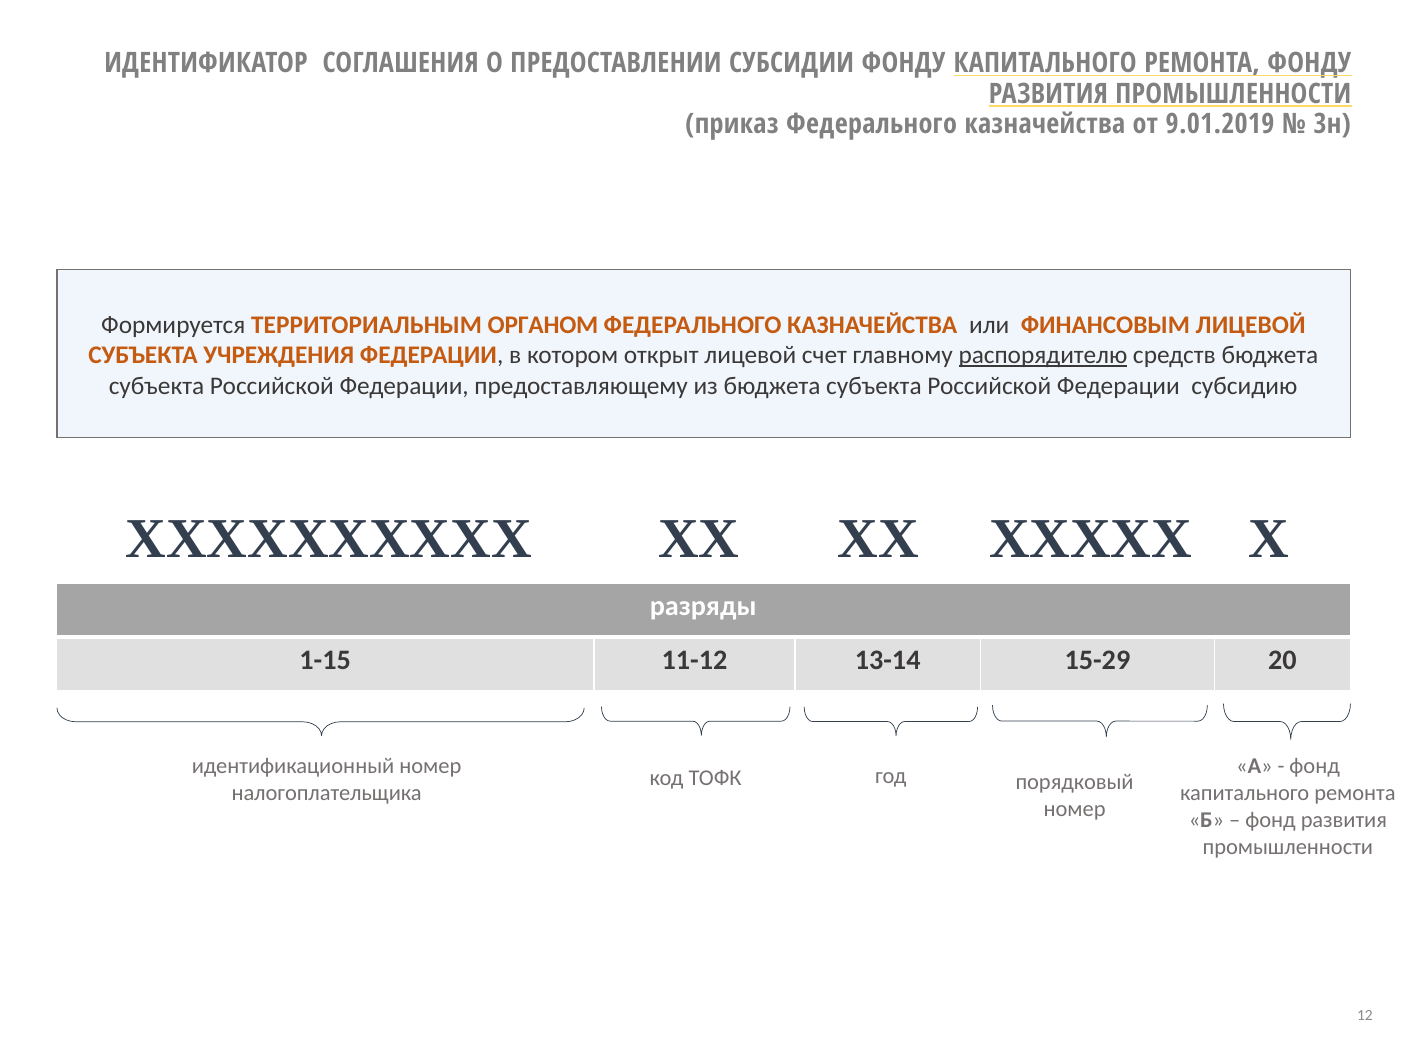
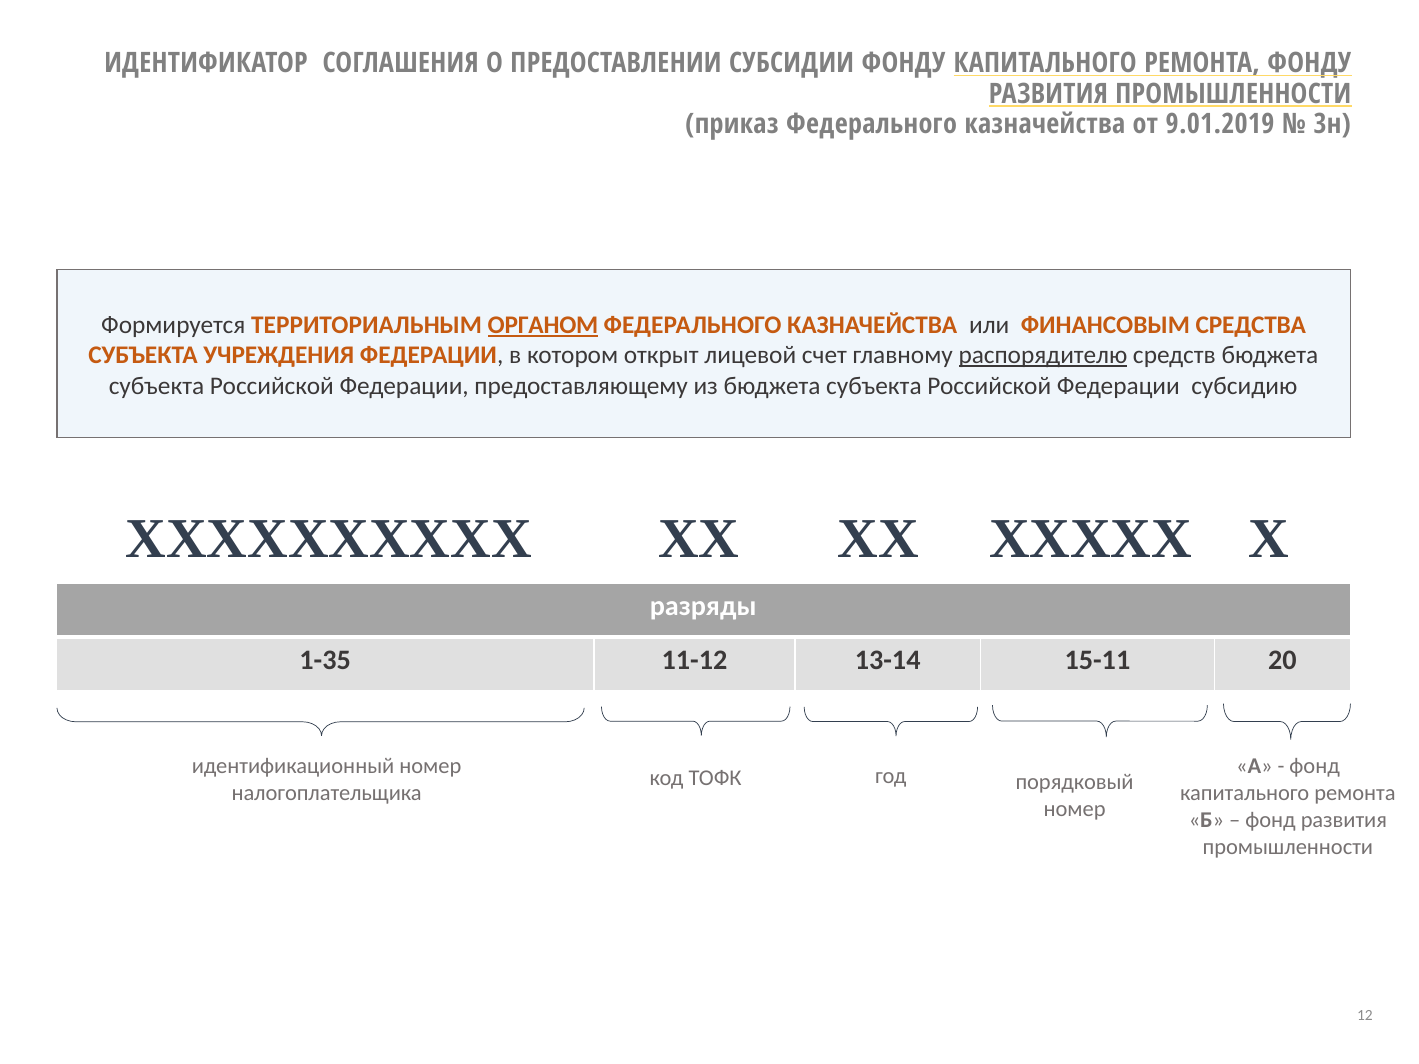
ОРГАНОМ underline: none -> present
ФИНАНСОВЫМ ЛИЦЕВОЙ: ЛИЦЕВОЙ -> СРЕДСТВА
1-15: 1-15 -> 1-35
15-29: 15-29 -> 15-11
